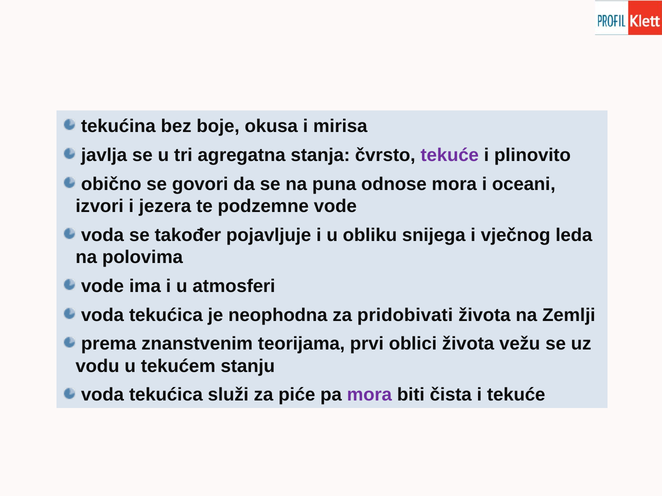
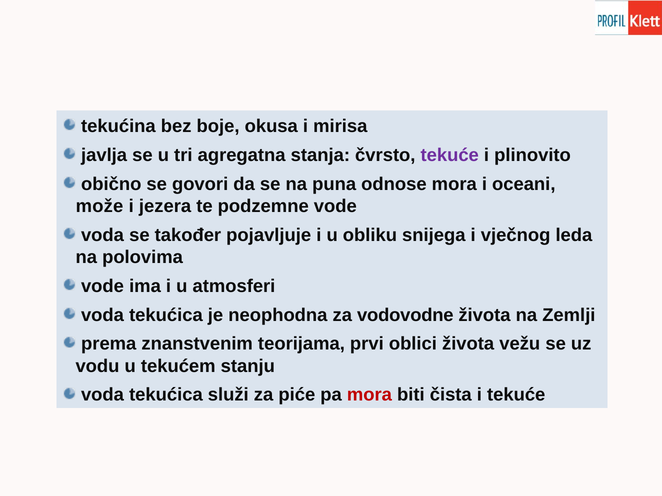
izvori: izvori -> može
pridobivati: pridobivati -> vodovodne
mora at (369, 395) colour: purple -> red
